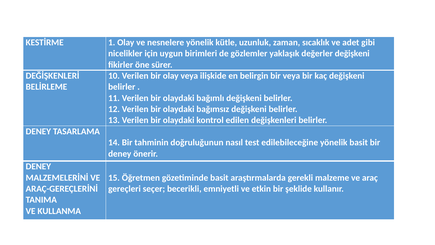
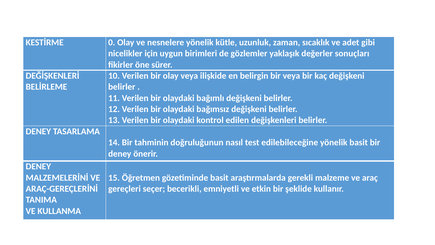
1: 1 -> 0
değerler değişkeni: değişkeni -> sonuçları
